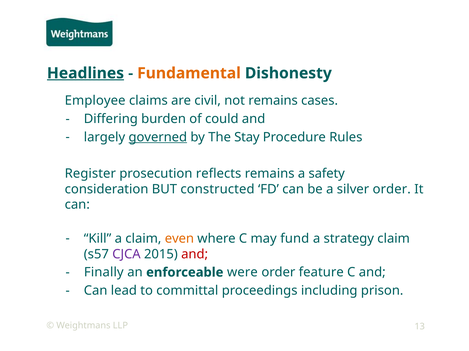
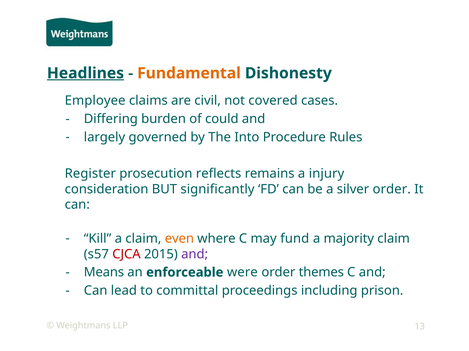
not remains: remains -> covered
governed underline: present -> none
Stay: Stay -> Into
safety: safety -> injury
constructed: constructed -> significantly
strategy: strategy -> majority
CJCA colour: purple -> red
and at (195, 255) colour: red -> purple
Finally: Finally -> Means
feature: feature -> themes
